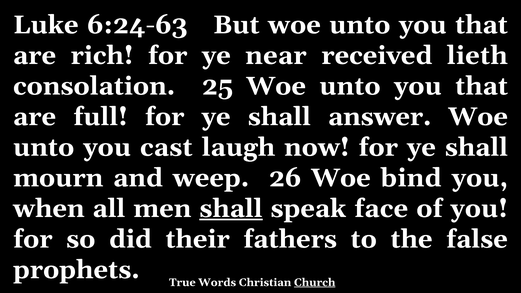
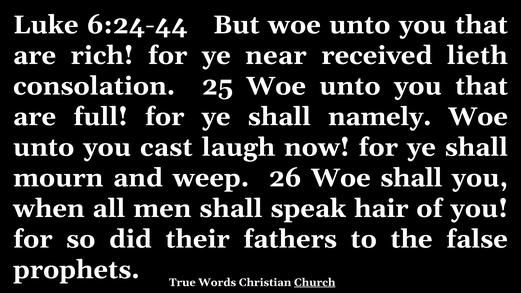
6:24-63: 6:24-63 -> 6:24-44
answer: answer -> namely
Woe bind: bind -> shall
shall at (231, 209) underline: present -> none
face: face -> hair
